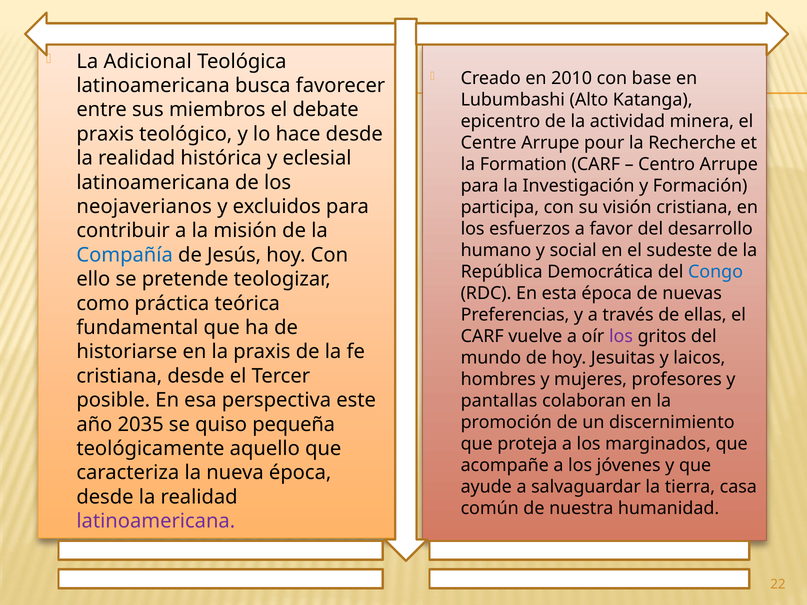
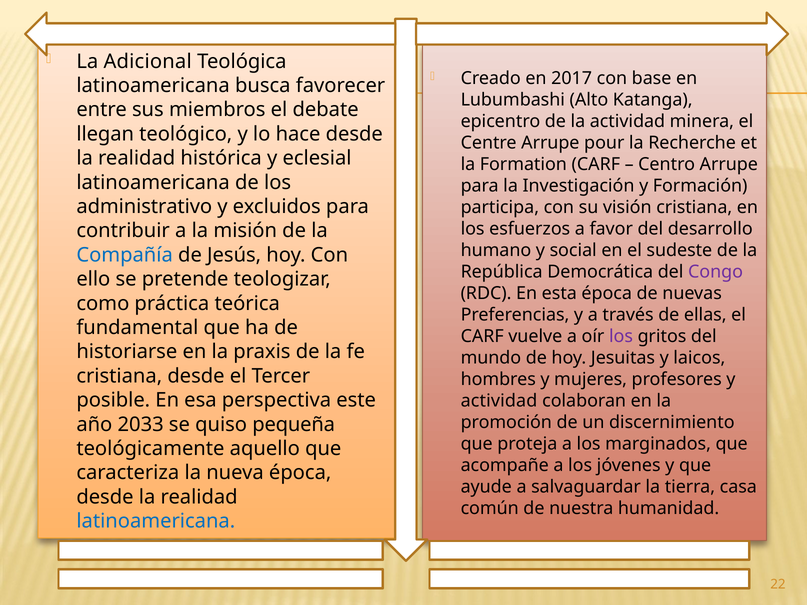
2010: 2010 -> 2017
praxis at (105, 134): praxis -> llegan
neojaverianos: neojaverianos -> administrativo
Congo colour: blue -> purple
pantallas at (499, 401): pantallas -> actividad
2035: 2035 -> 2033
latinoamericana at (156, 521) colour: purple -> blue
